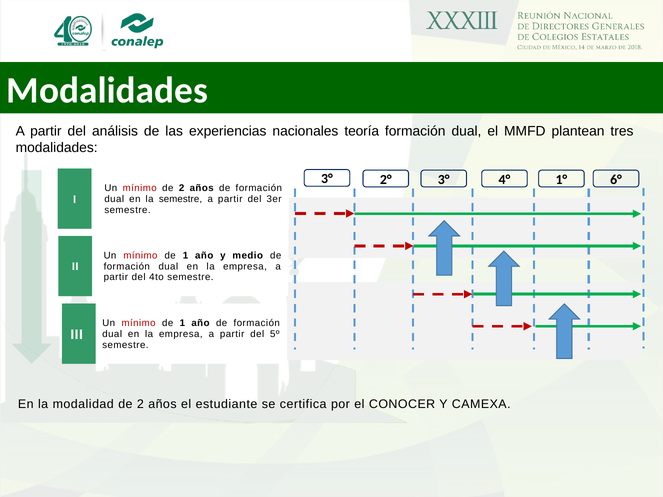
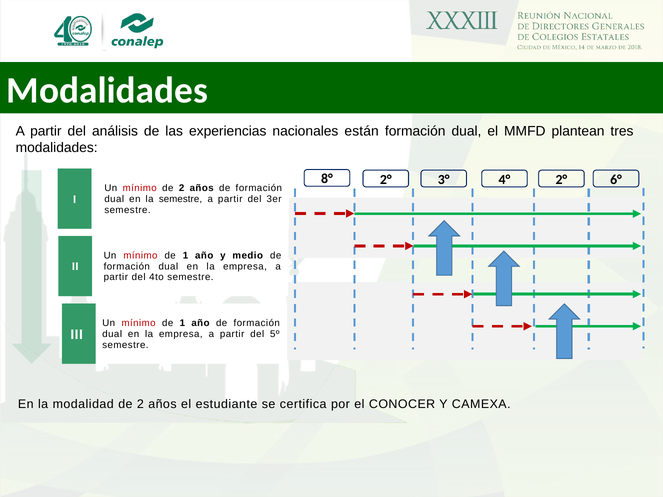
teoría: teoría -> están
3° at (327, 179): 3° -> 8°
4° 1°: 1° -> 2°
